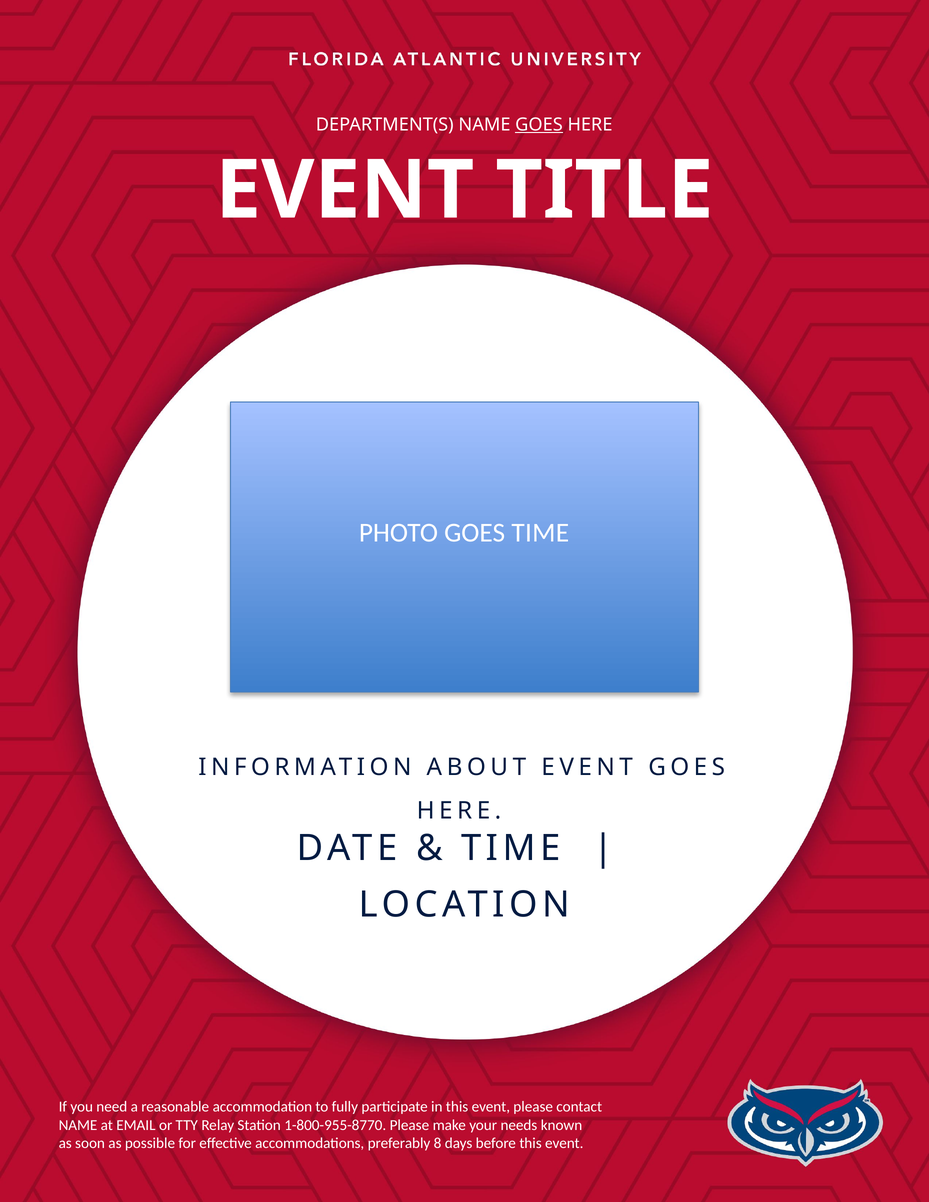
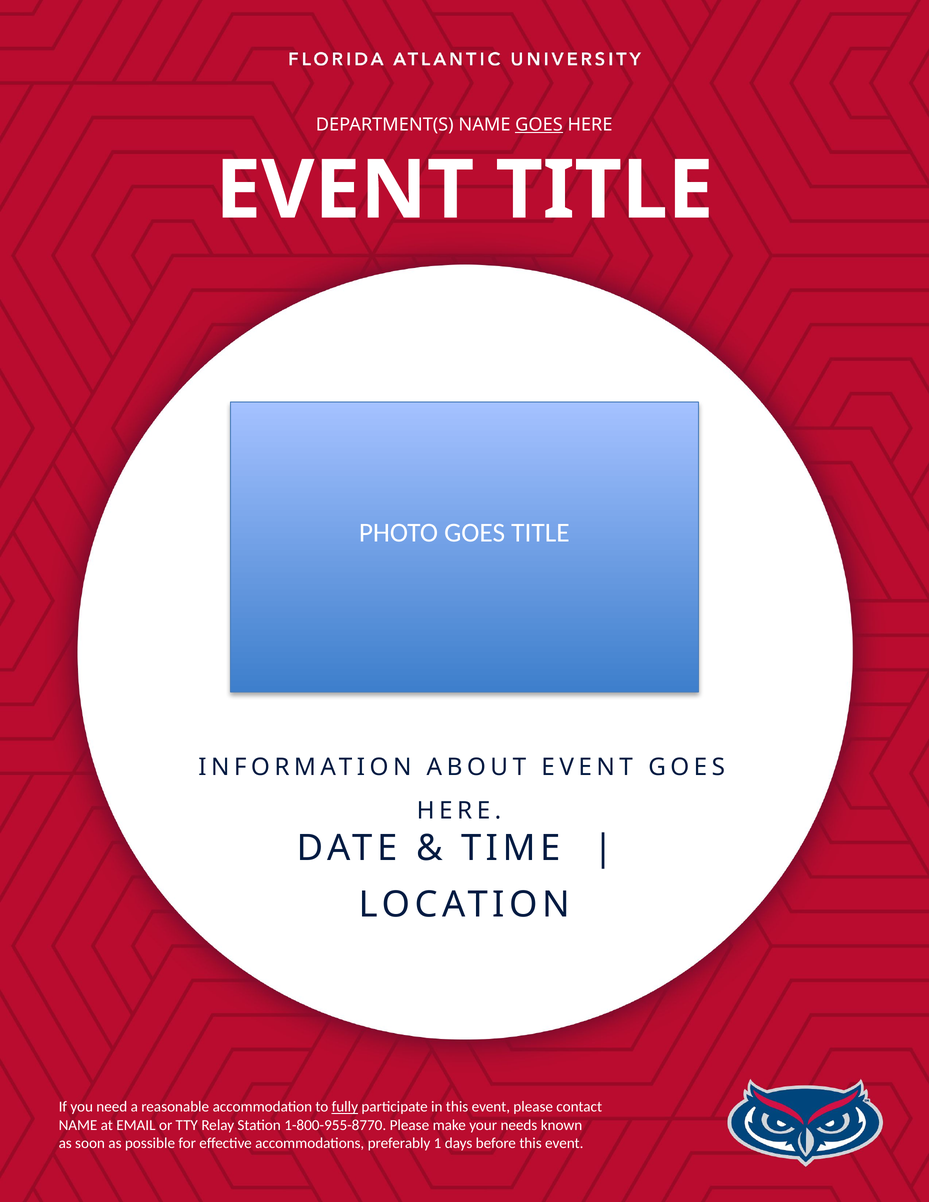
GOES TIME: TIME -> TITLE
fully underline: none -> present
8: 8 -> 1
